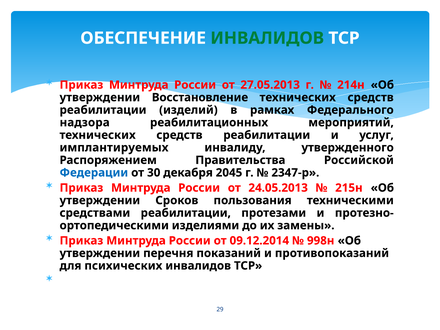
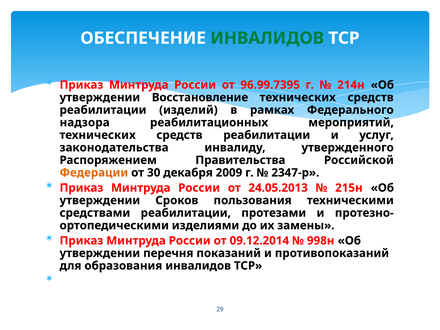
27.05.2013: 27.05.2013 -> 96.99.7395
имплантируемых: имплантируемых -> законодательства
Федерации colour: blue -> orange
2045: 2045 -> 2009
психических: психических -> образования
